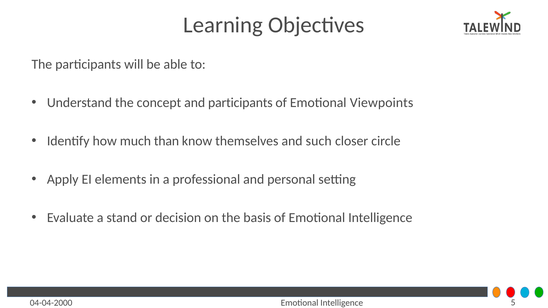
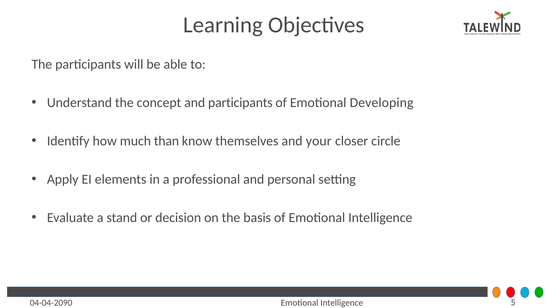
Viewpoints: Viewpoints -> Developing
such: such -> your
04-04-2000: 04-04-2000 -> 04-04-2090
